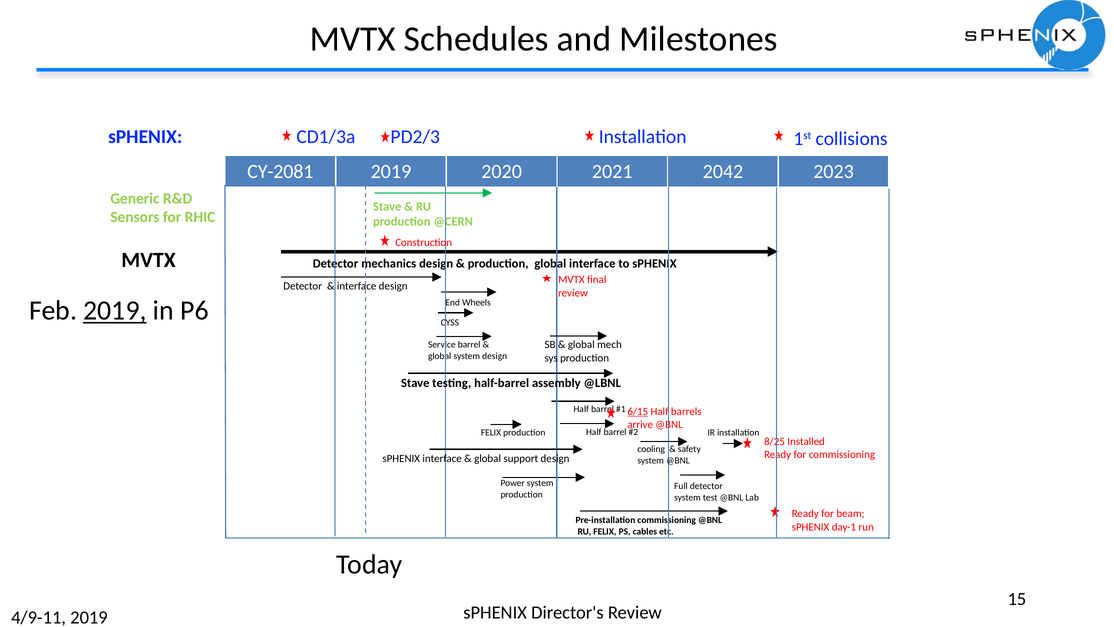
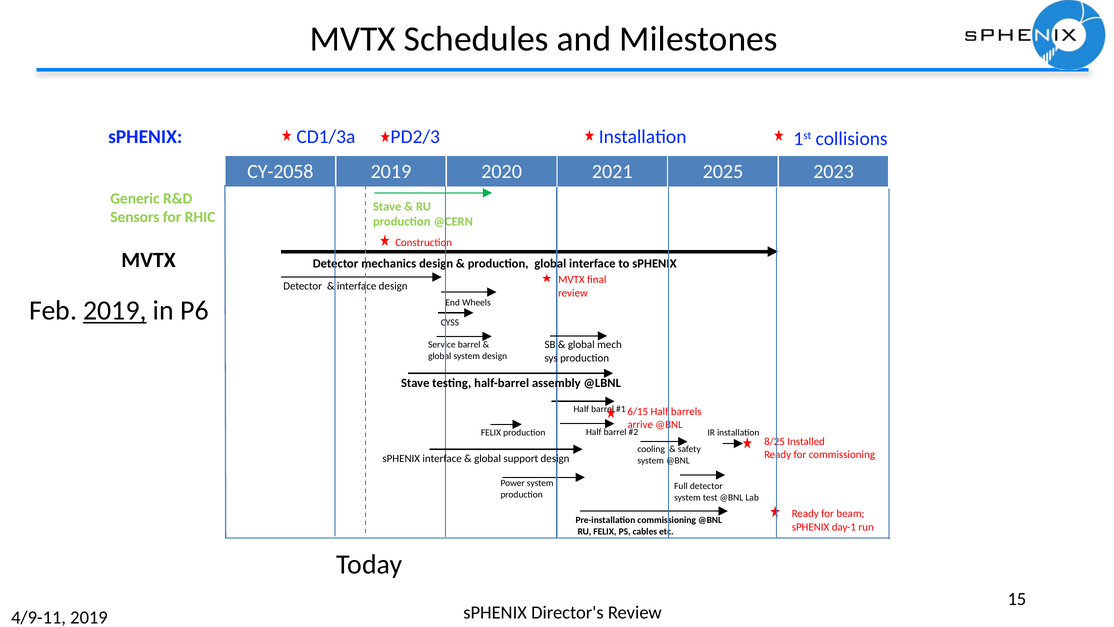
CY-2081: CY-2081 -> CY-2058
2042: 2042 -> 2025
6/15 underline: present -> none
